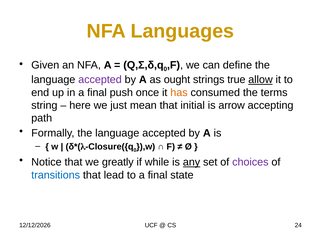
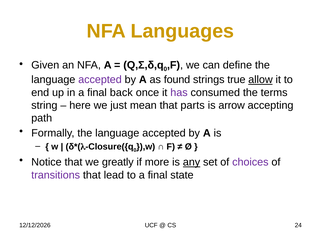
ought: ought -> found
push: push -> back
has colour: orange -> purple
initial: initial -> parts
while: while -> more
transitions colour: blue -> purple
